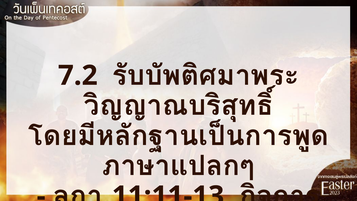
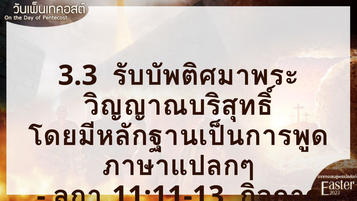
7.2: 7.2 -> 3.3
